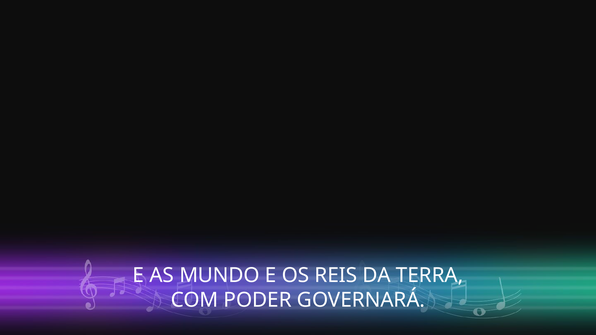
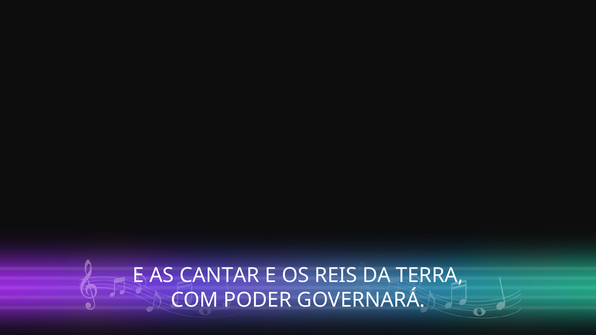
MUNDO: MUNDO -> CANTAR
